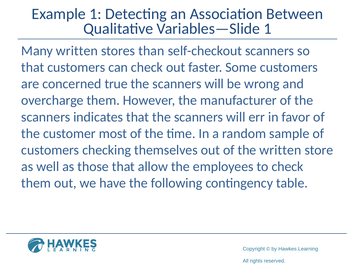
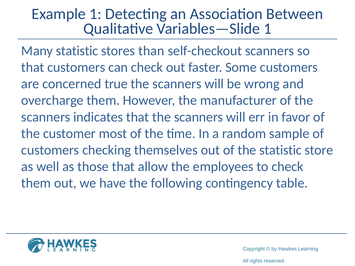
Many written: written -> statistic
the written: written -> statistic
